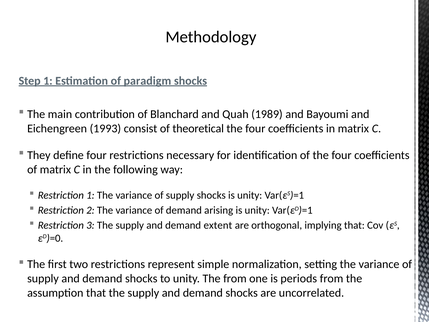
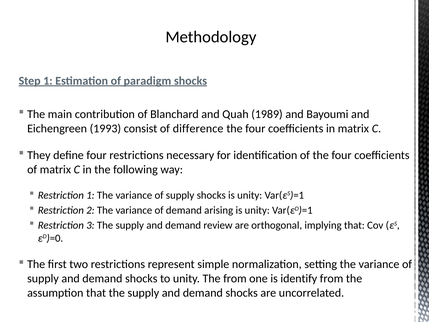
theoretical: theoretical -> difference
extent: extent -> review
periods: periods -> identify
